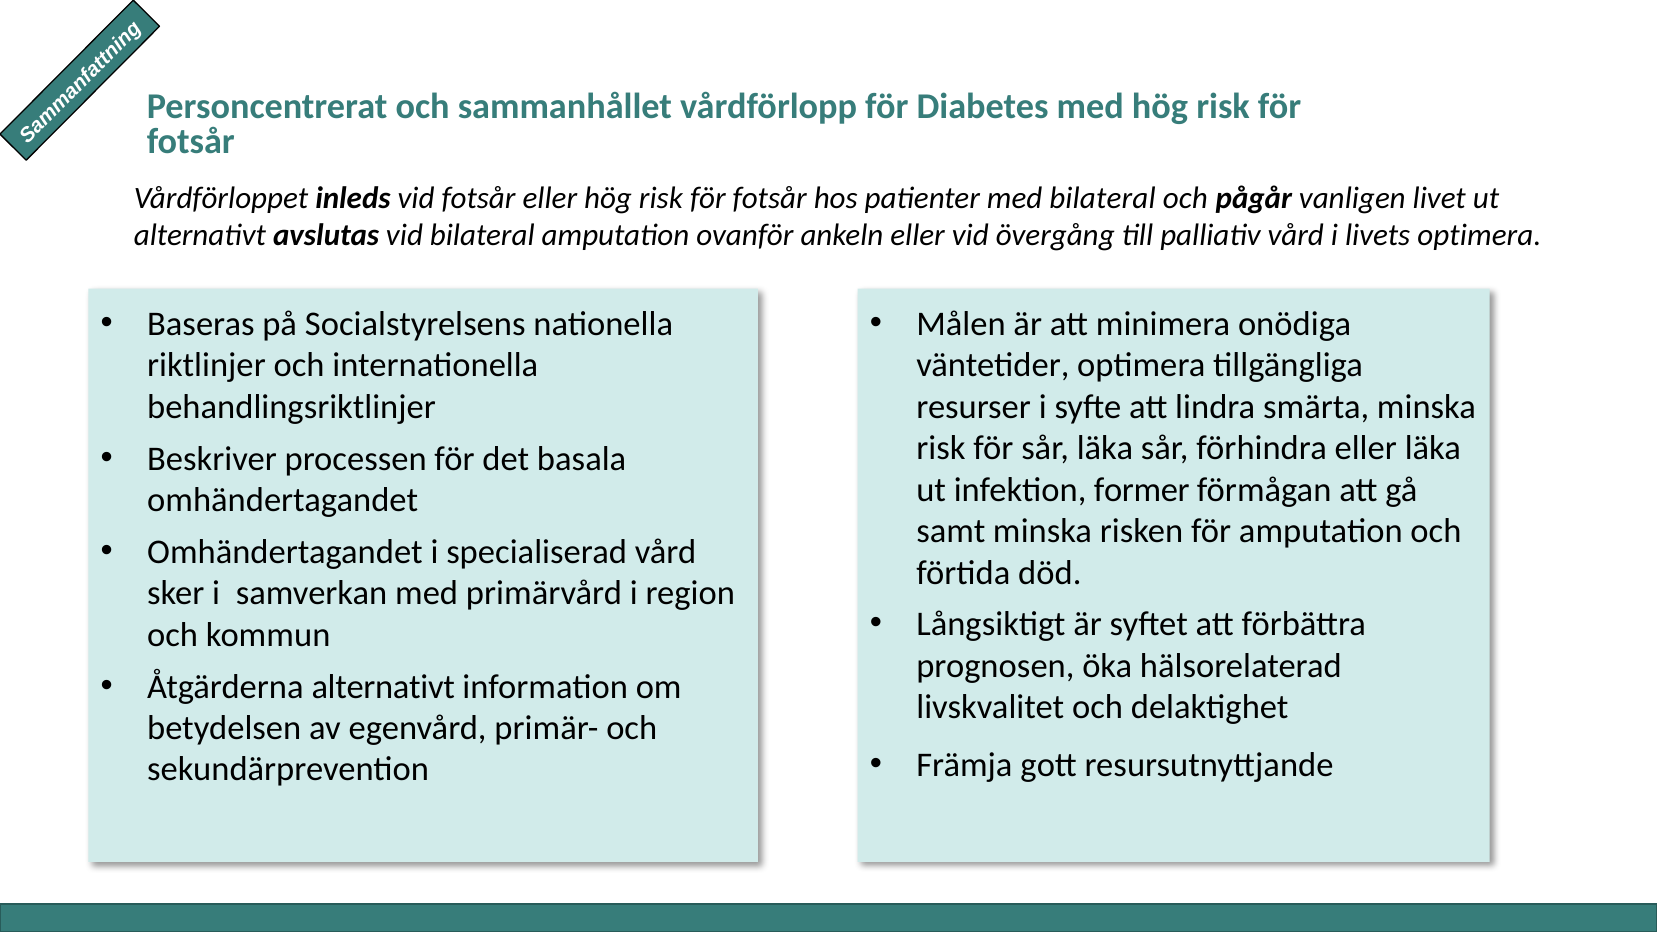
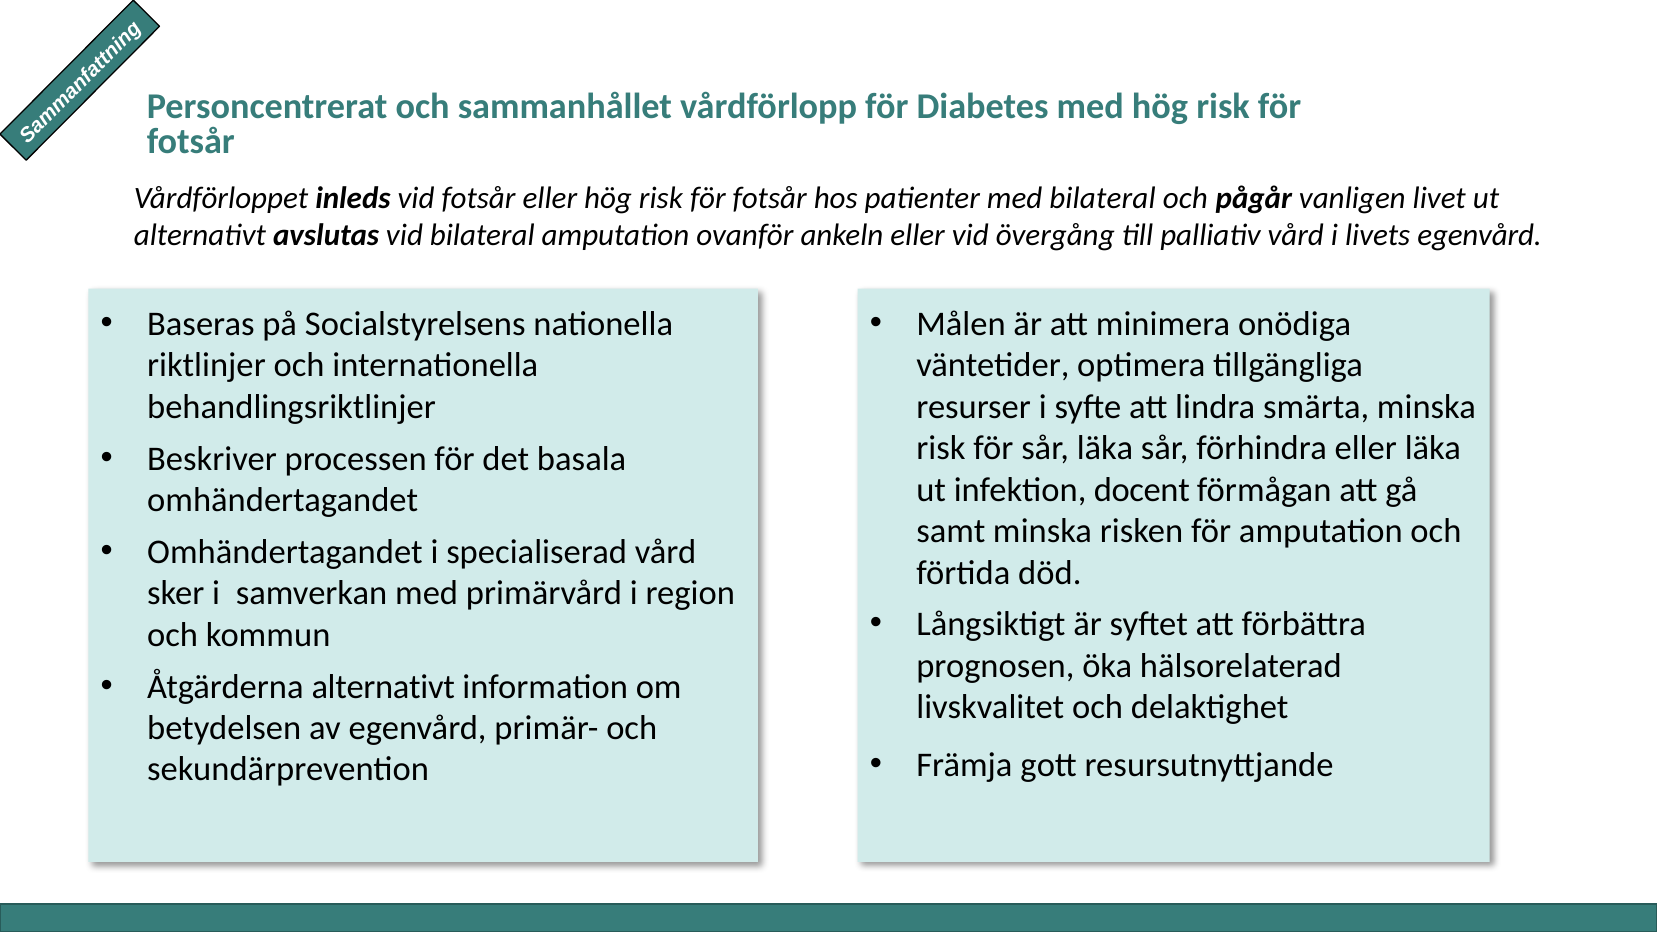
livets optimera: optimera -> egenvård
former: former -> docent
